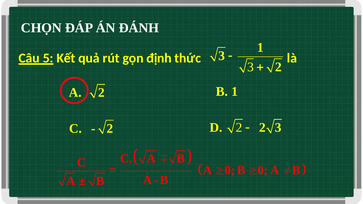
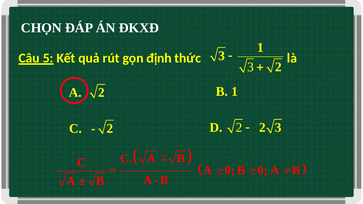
ĐÁNH: ĐÁNH -> ĐKXĐ
